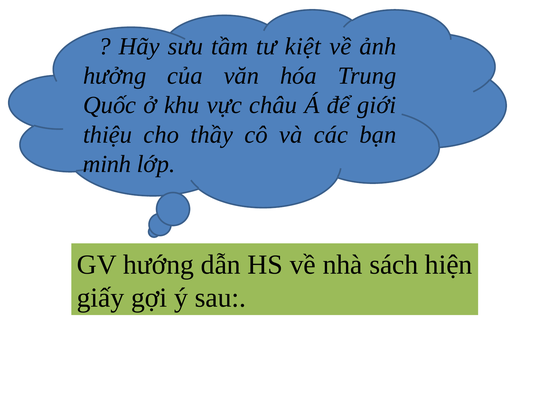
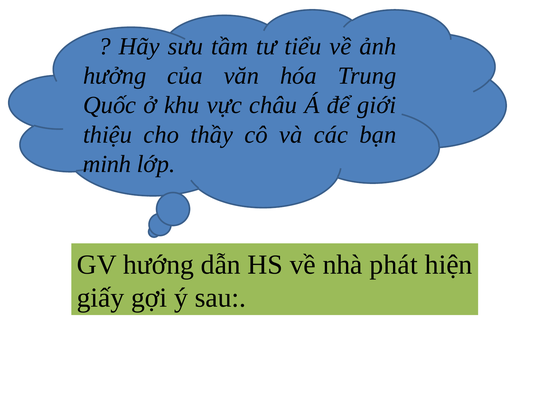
kiệt: kiệt -> tiểu
sách: sách -> phát
